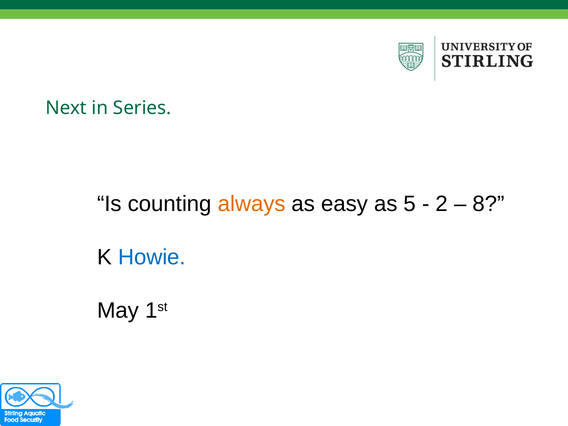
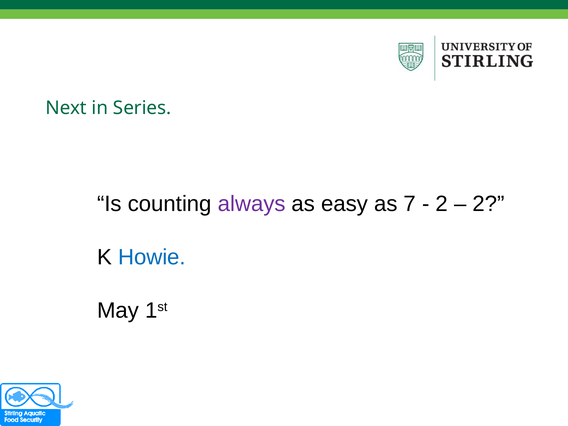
always colour: orange -> purple
5: 5 -> 7
8 at (489, 204): 8 -> 2
